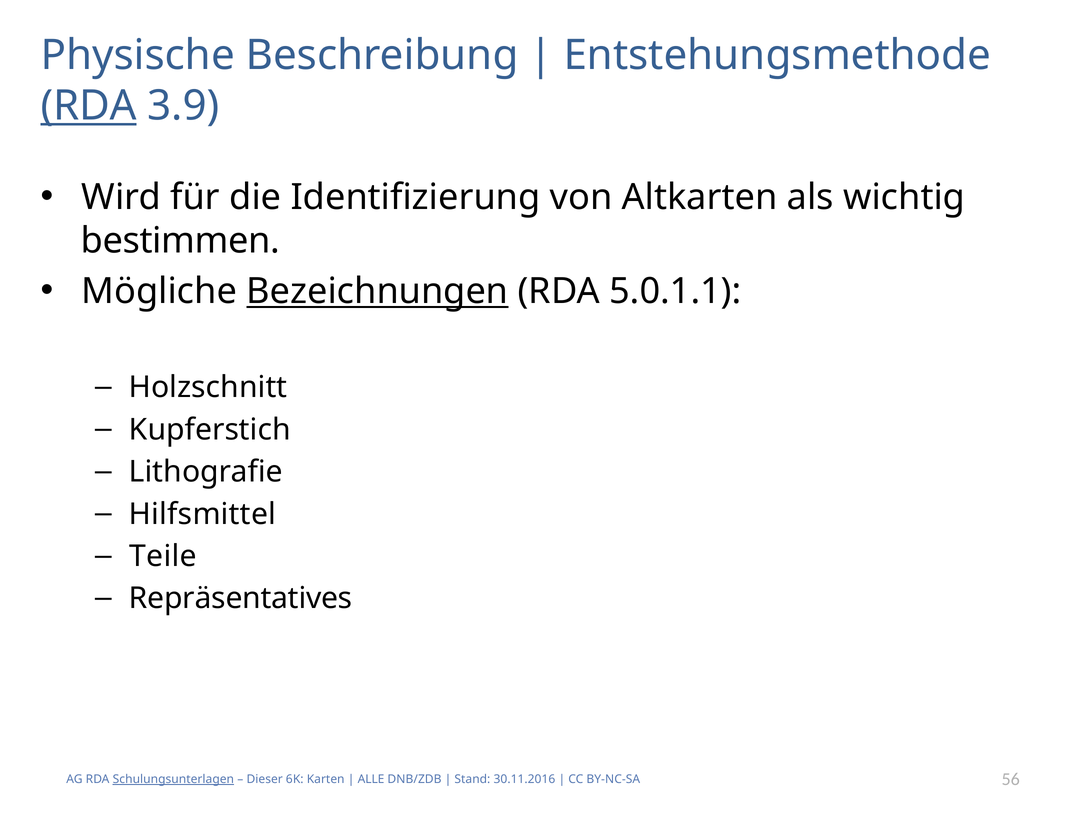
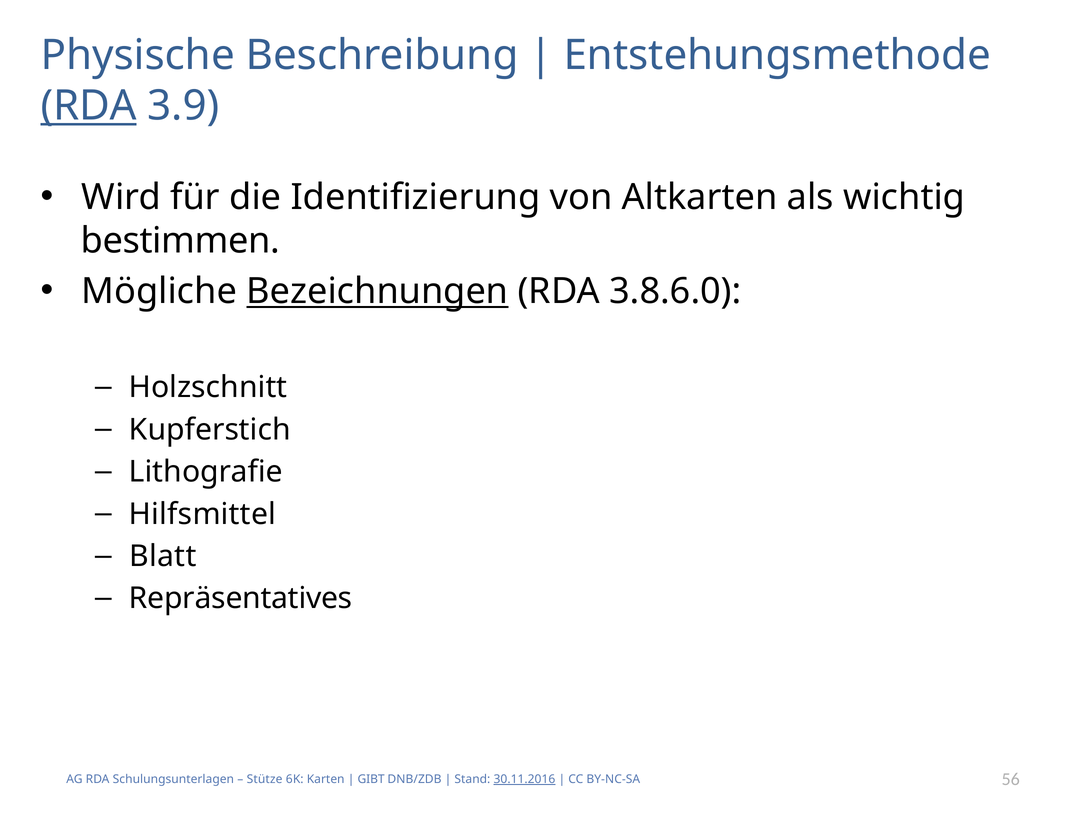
5.0.1.1: 5.0.1.1 -> 3.8.6.0
Teile: Teile -> Blatt
Schulungsunterlagen underline: present -> none
Dieser: Dieser -> Stütze
ALLE: ALLE -> GIBT
30.11.2016 underline: none -> present
